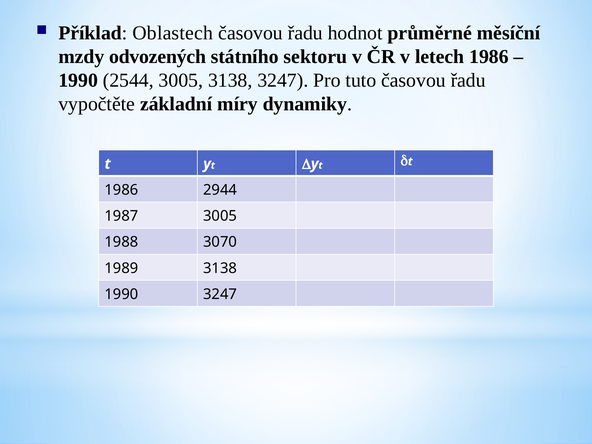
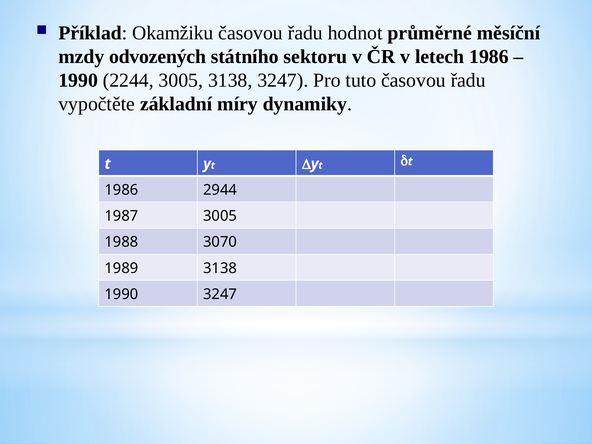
Oblastech: Oblastech -> Okamžiku
2544: 2544 -> 2244
